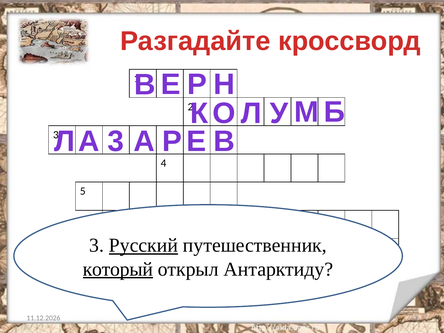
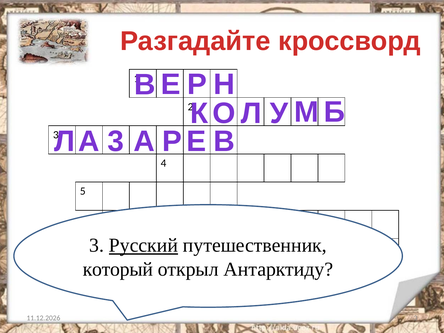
который underline: present -> none
